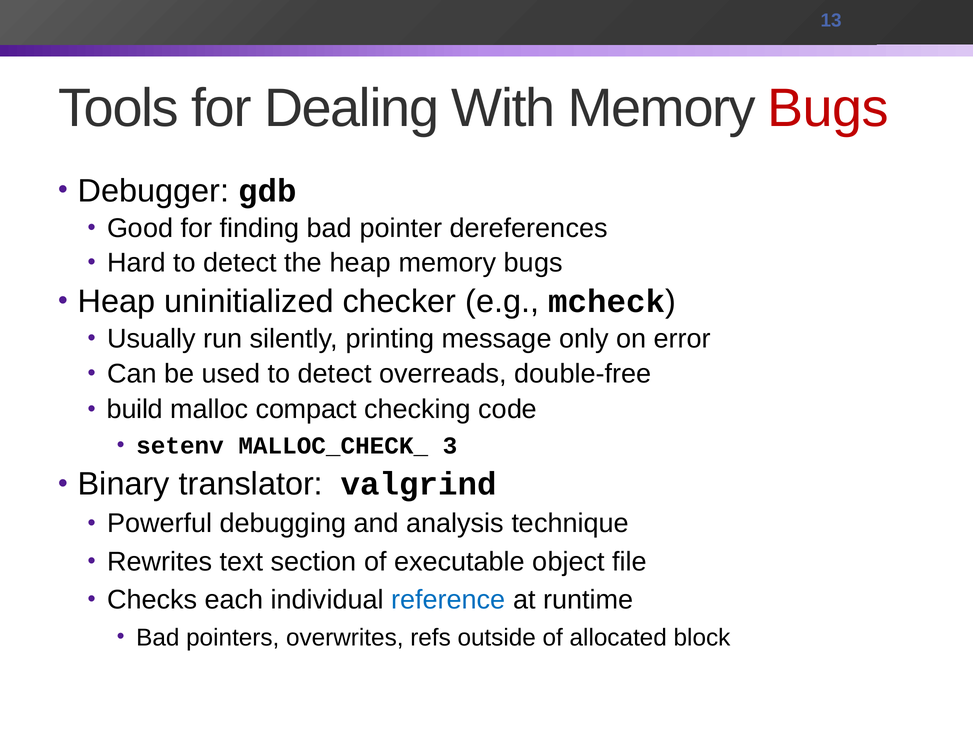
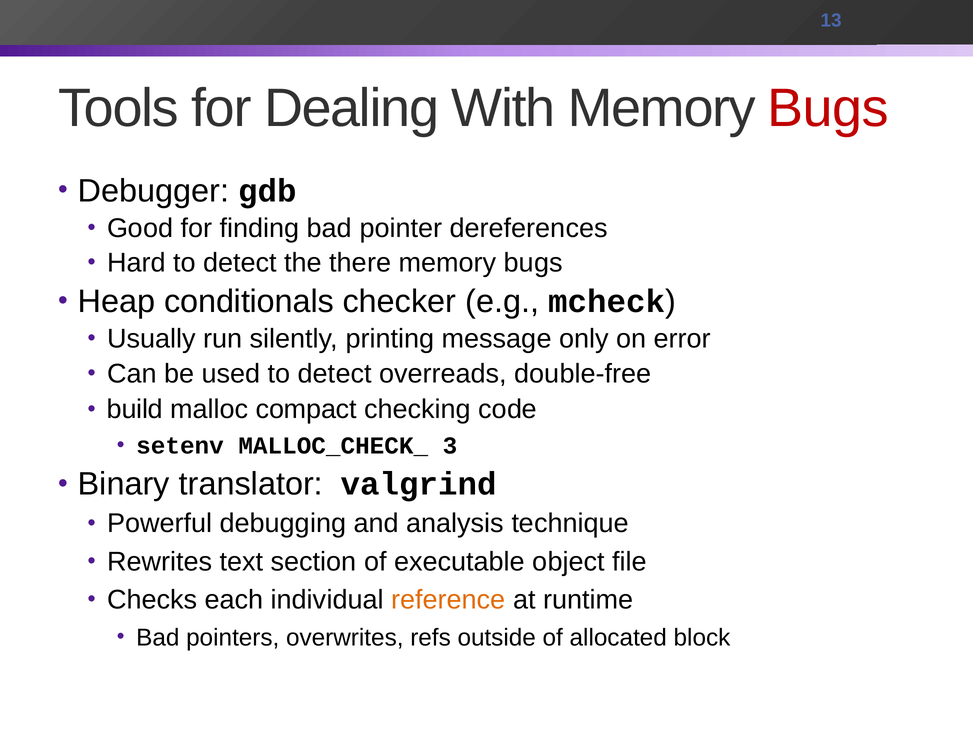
the heap: heap -> there
uninitialized: uninitialized -> conditionals
reference colour: blue -> orange
